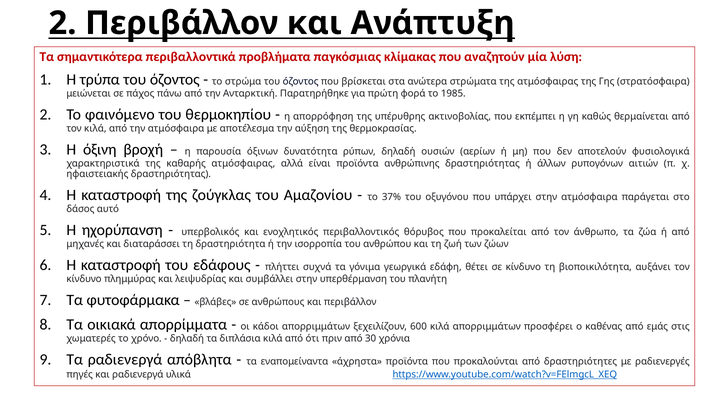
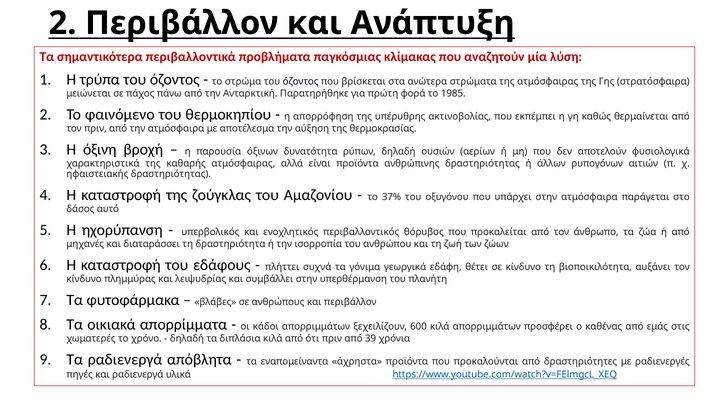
τον κιλά: κιλά -> πριν
30: 30 -> 39
